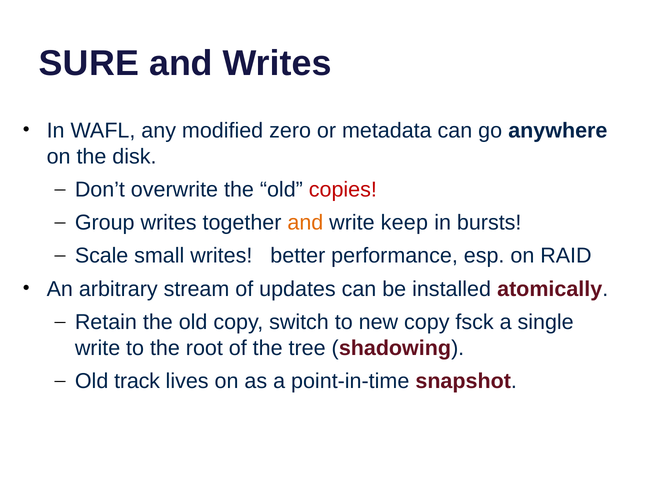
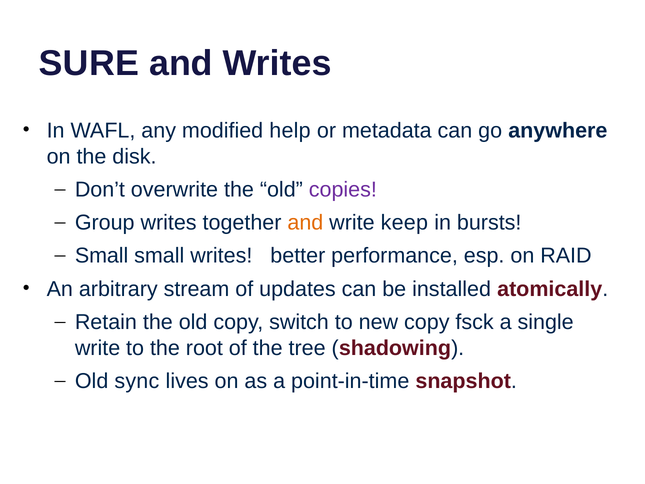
zero: zero -> help
copies colour: red -> purple
Scale at (102, 255): Scale -> Small
track: track -> sync
